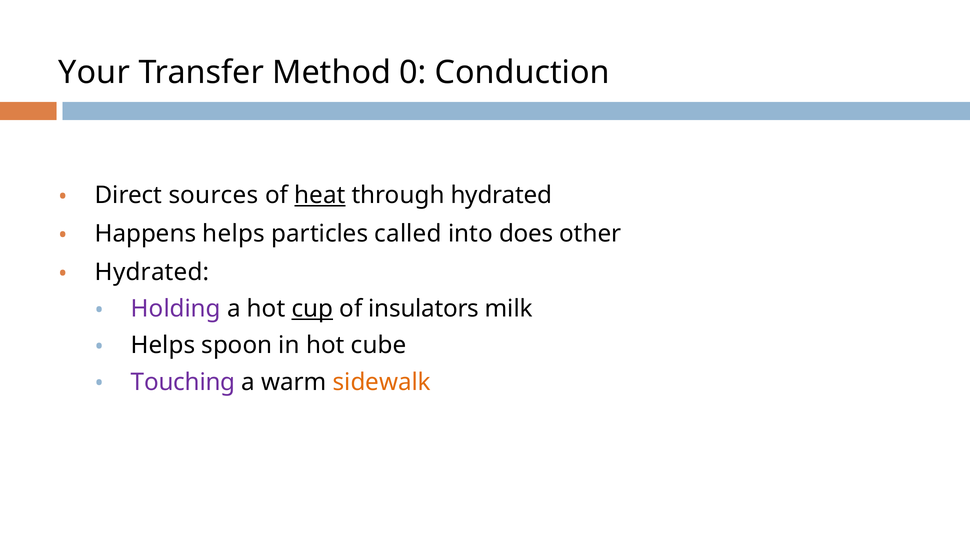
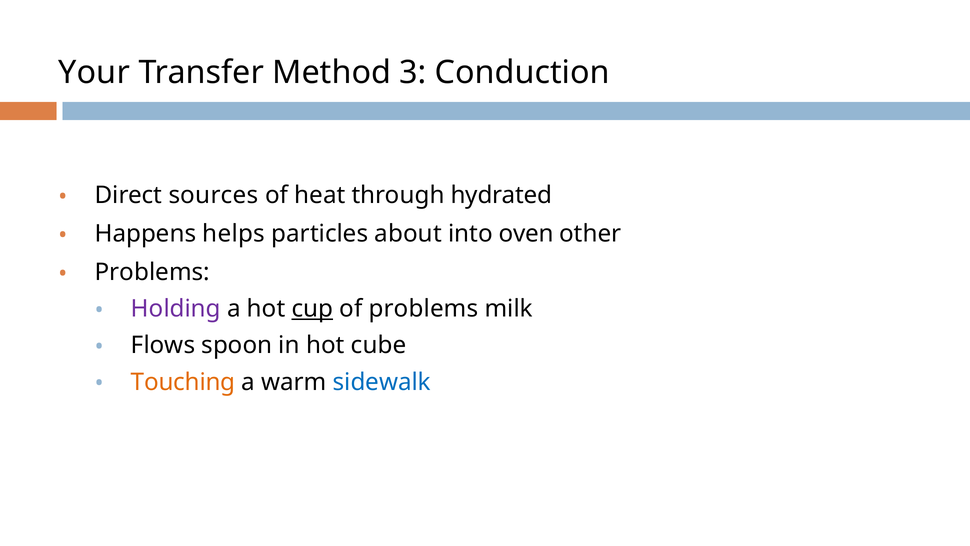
0: 0 -> 3
heat underline: present -> none
called: called -> about
does: does -> oven
Hydrated at (152, 272): Hydrated -> Problems
of insulators: insulators -> problems
Helps at (163, 345): Helps -> Flows
Touching colour: purple -> orange
sidewalk colour: orange -> blue
